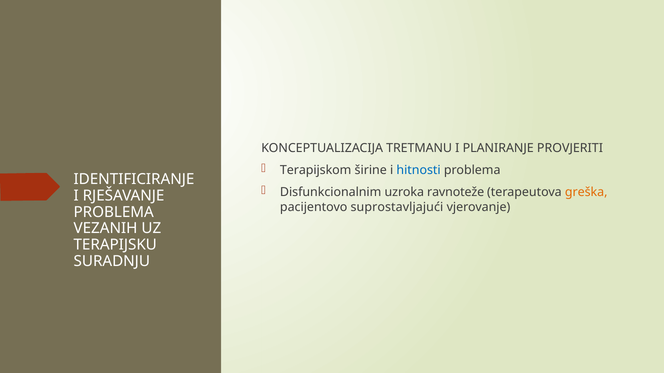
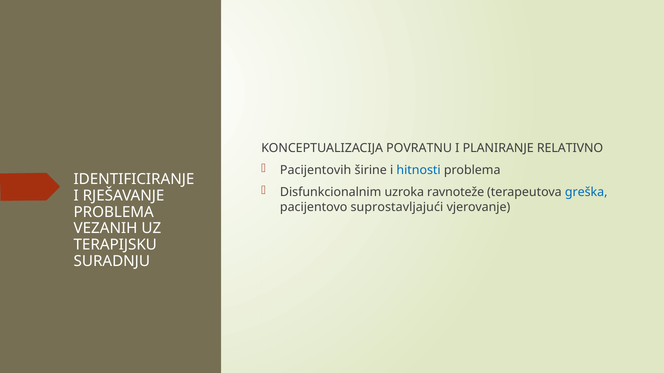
TRETMANU: TRETMANU -> POVRATNU
PROVJERITI: PROVJERITI -> RELATIVNO
Terapijskom: Terapijskom -> Pacijentovih
greška colour: orange -> blue
